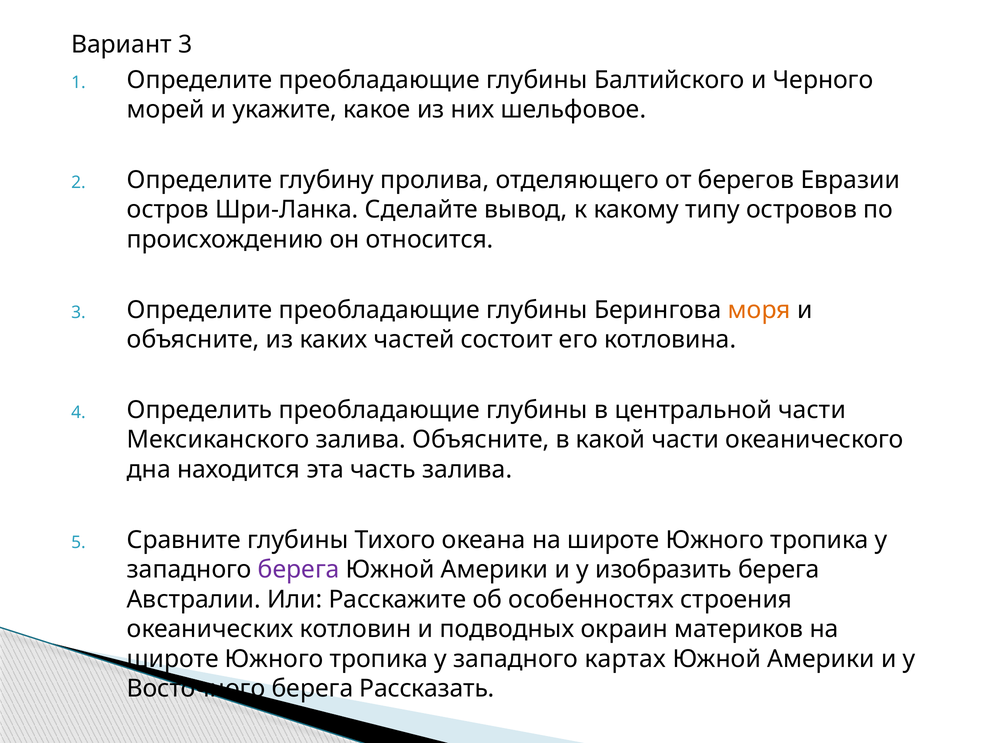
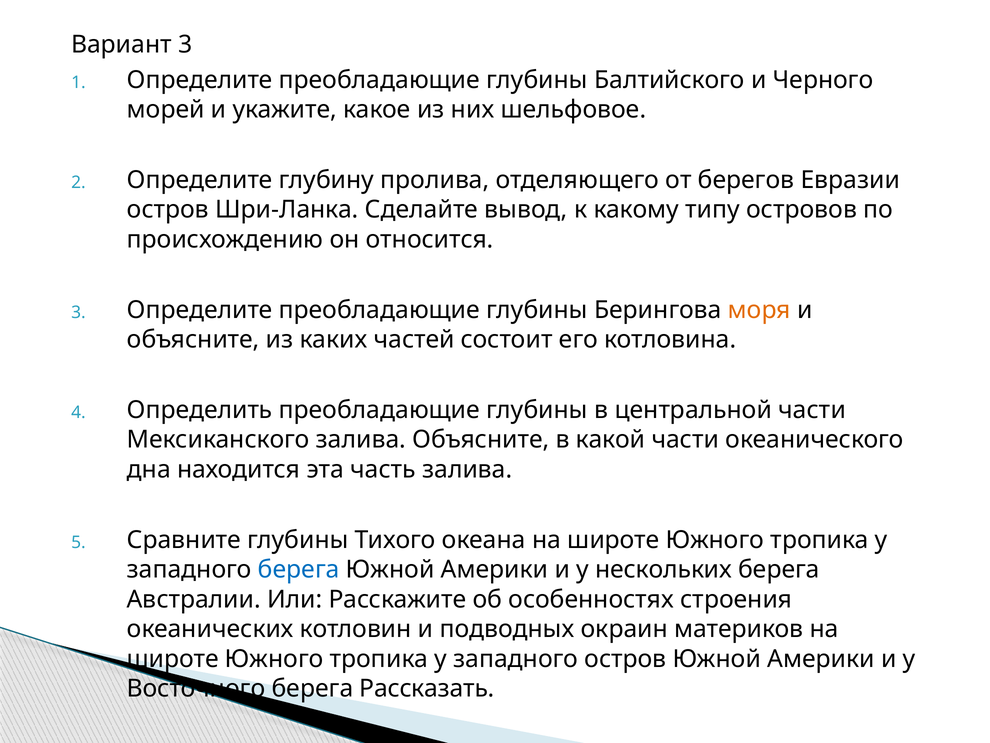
берега at (299, 569) colour: purple -> blue
изобразить: изобразить -> нескольких
западного картах: картах -> остров
